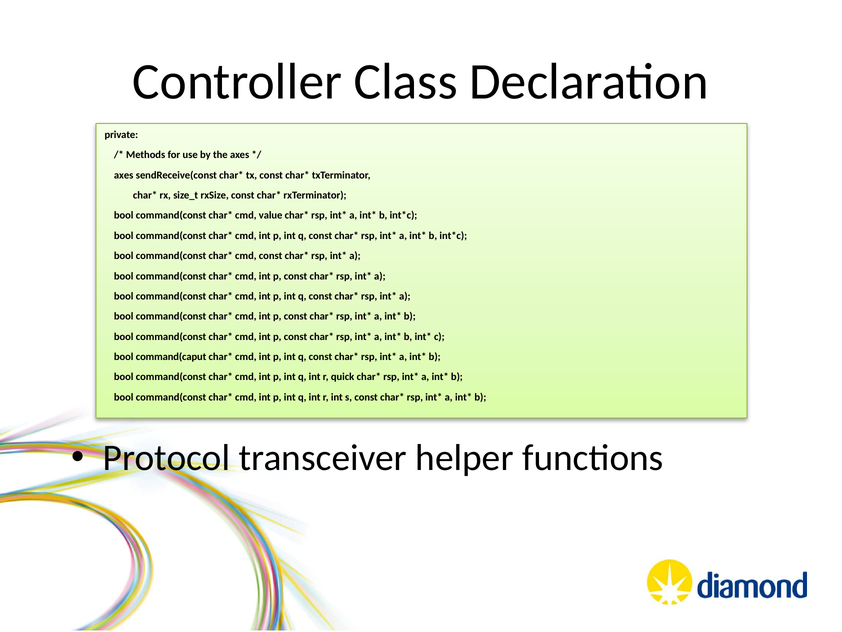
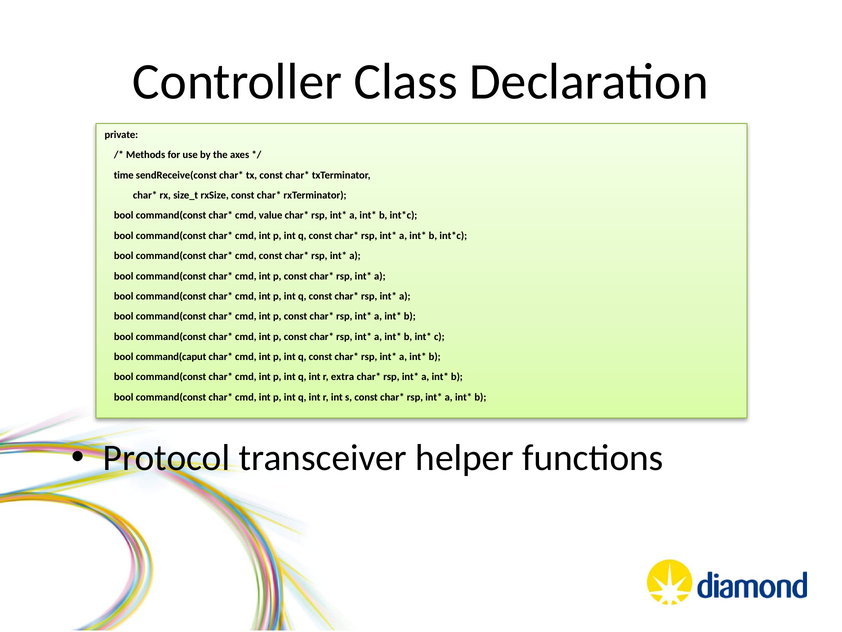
axes at (124, 175): axes -> time
quick: quick -> extra
